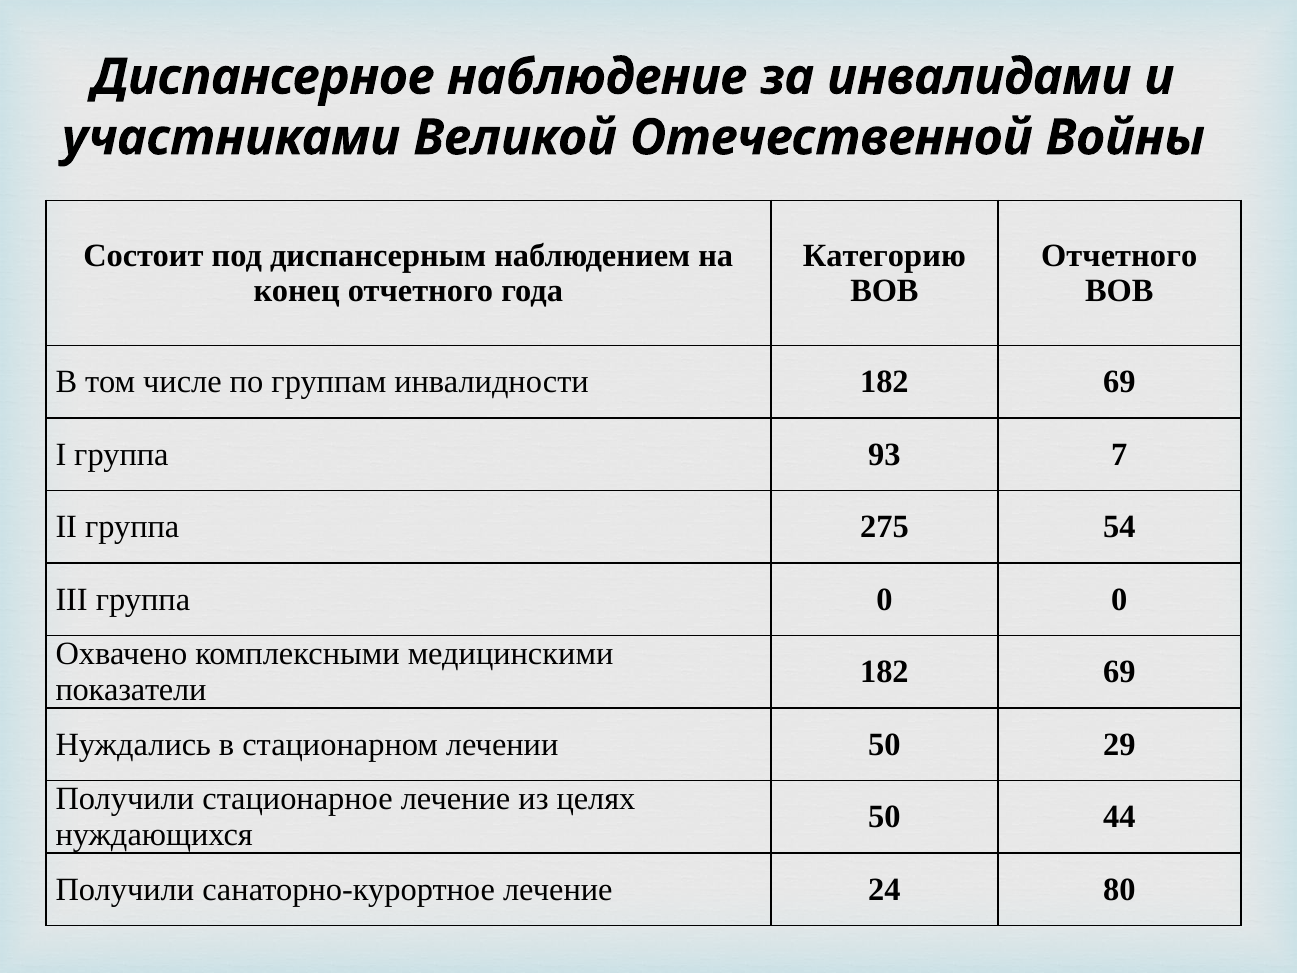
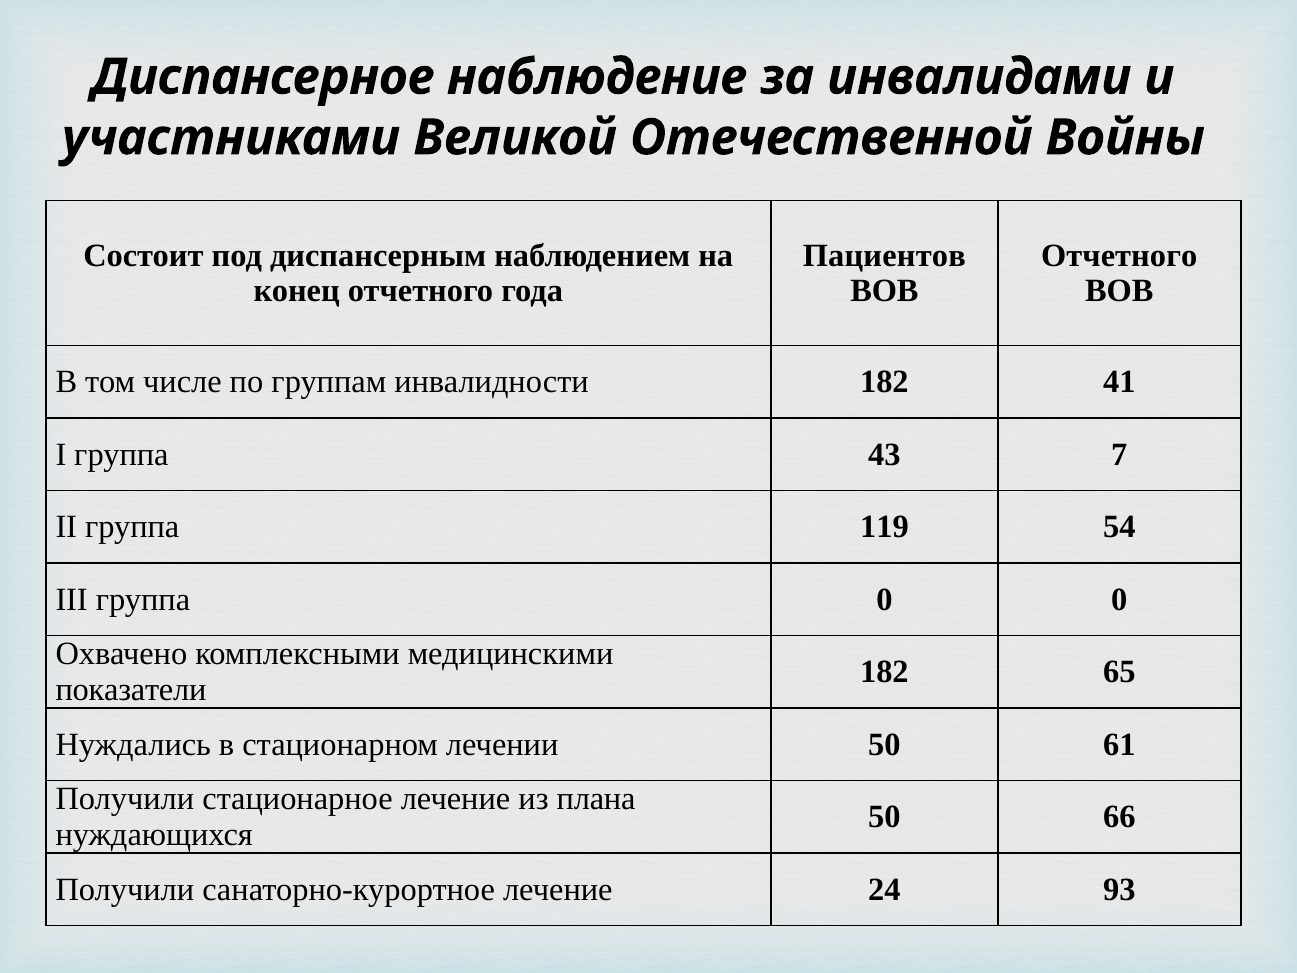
Категорию: Категорию -> Пациентов
инвалидности 182 69: 69 -> 41
93: 93 -> 43
275: 275 -> 119
69 at (1119, 672): 69 -> 65
29: 29 -> 61
целях: целях -> плана
44: 44 -> 66
80: 80 -> 93
